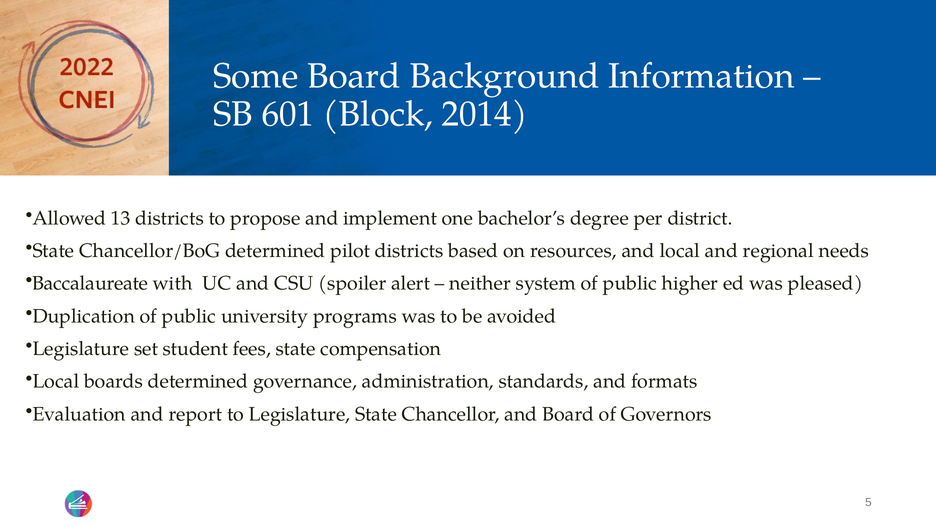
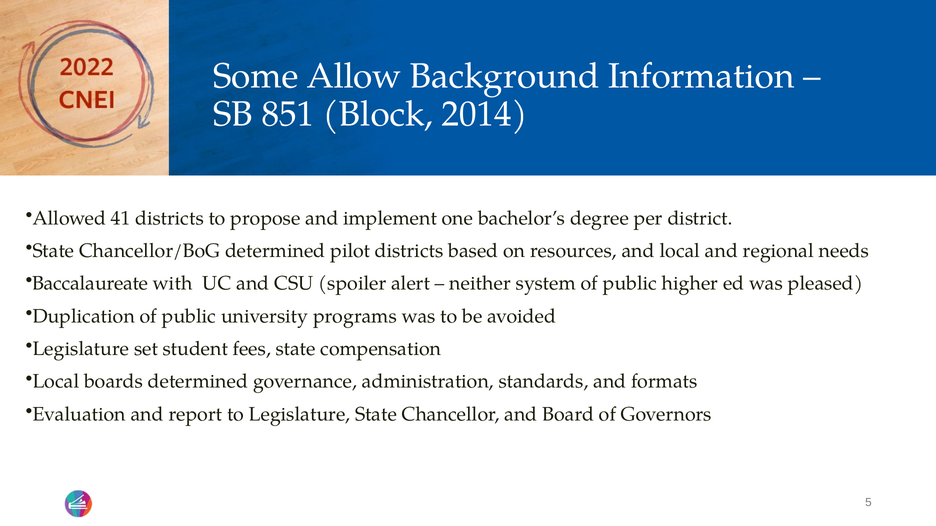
Some Board: Board -> Allow
601: 601 -> 851
13: 13 -> 41
